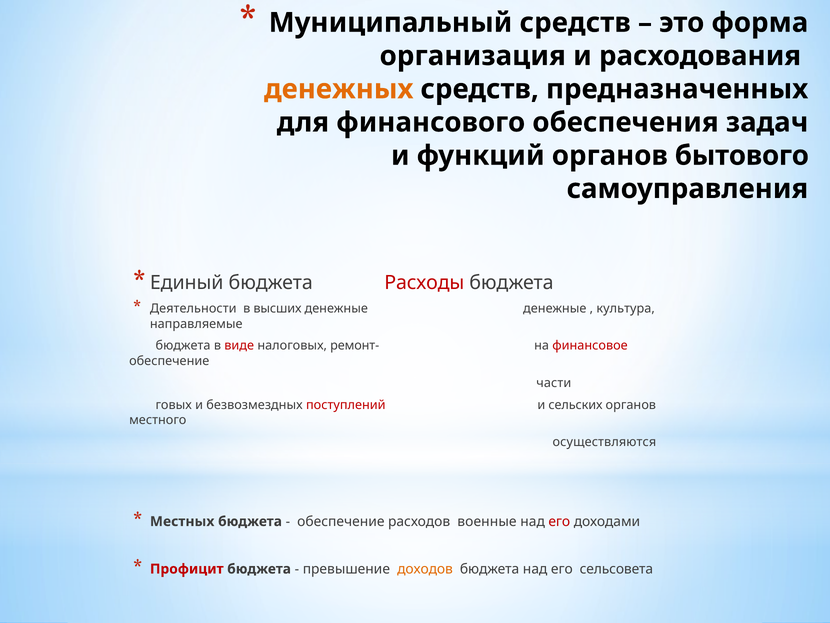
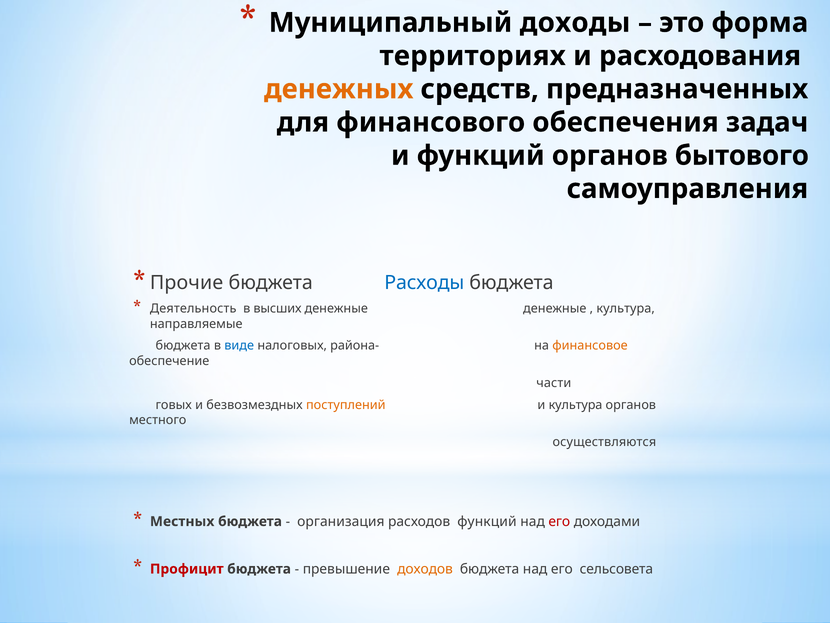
Муниципальный средств: средств -> доходы
организация: организация -> территориях
Единый: Единый -> Прочие
Расходы colour: red -> blue
Деятельности: Деятельности -> Деятельность
виде colour: red -> blue
ремонт-: ремонт- -> района-
финансовое colour: red -> orange
поступлений colour: red -> orange
и сельских: сельских -> культура
обеспечение at (341, 521): обеспечение -> организация
расходов военные: военные -> функций
